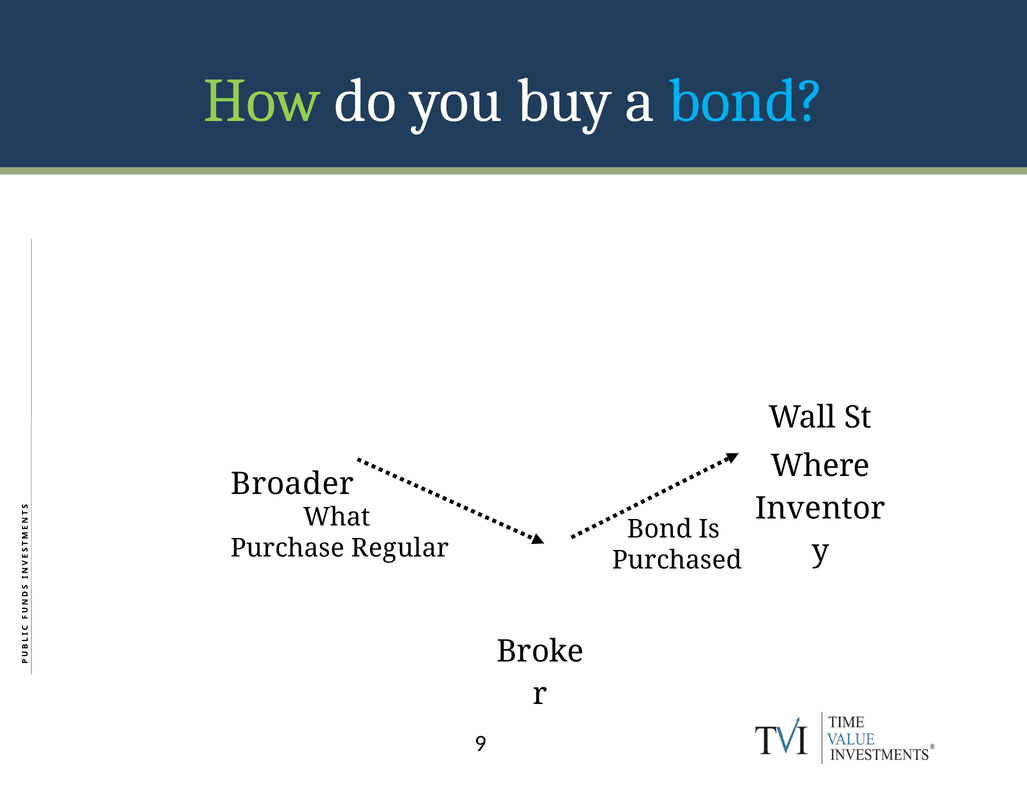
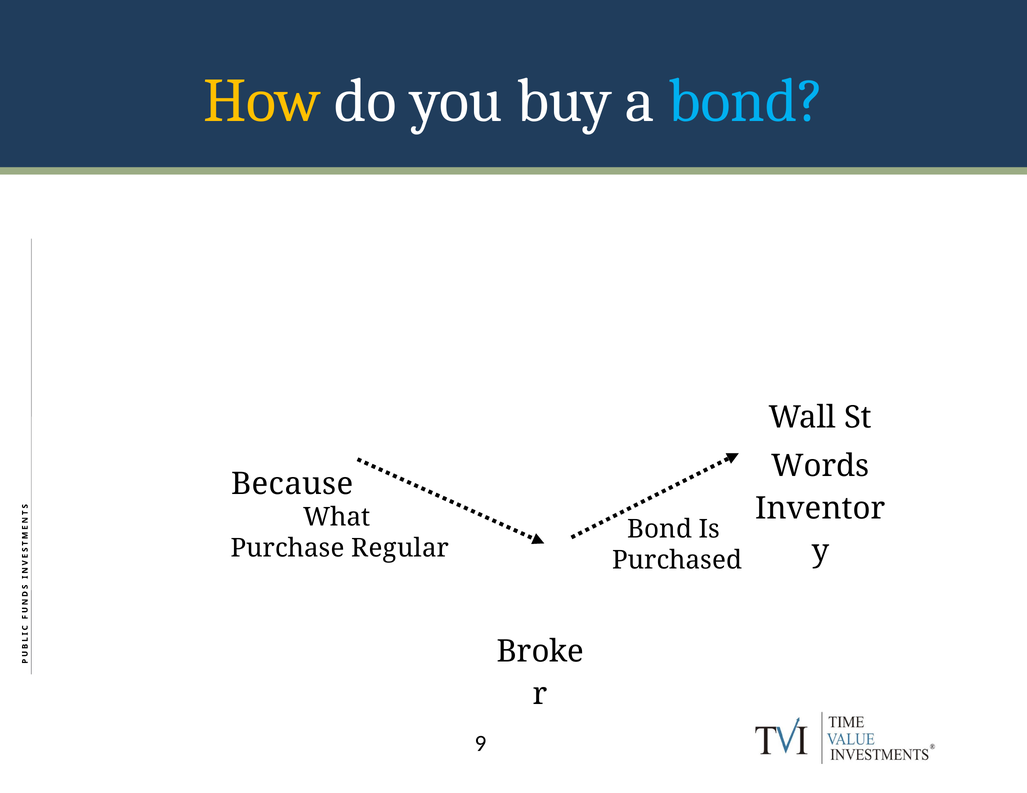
How colour: light green -> yellow
Where: Where -> Words
Broader: Broader -> Because
